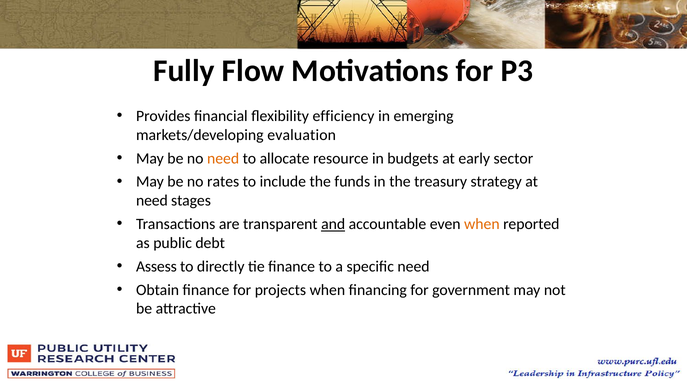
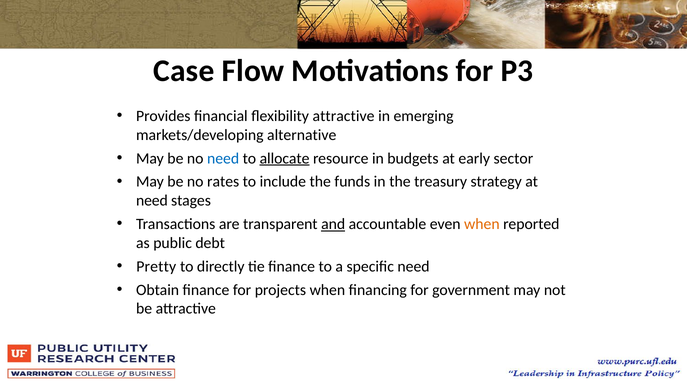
Fully: Fully -> Case
flexibility efficiency: efficiency -> attractive
evaluation: evaluation -> alternative
need at (223, 159) colour: orange -> blue
allocate underline: none -> present
Assess: Assess -> Pretty
